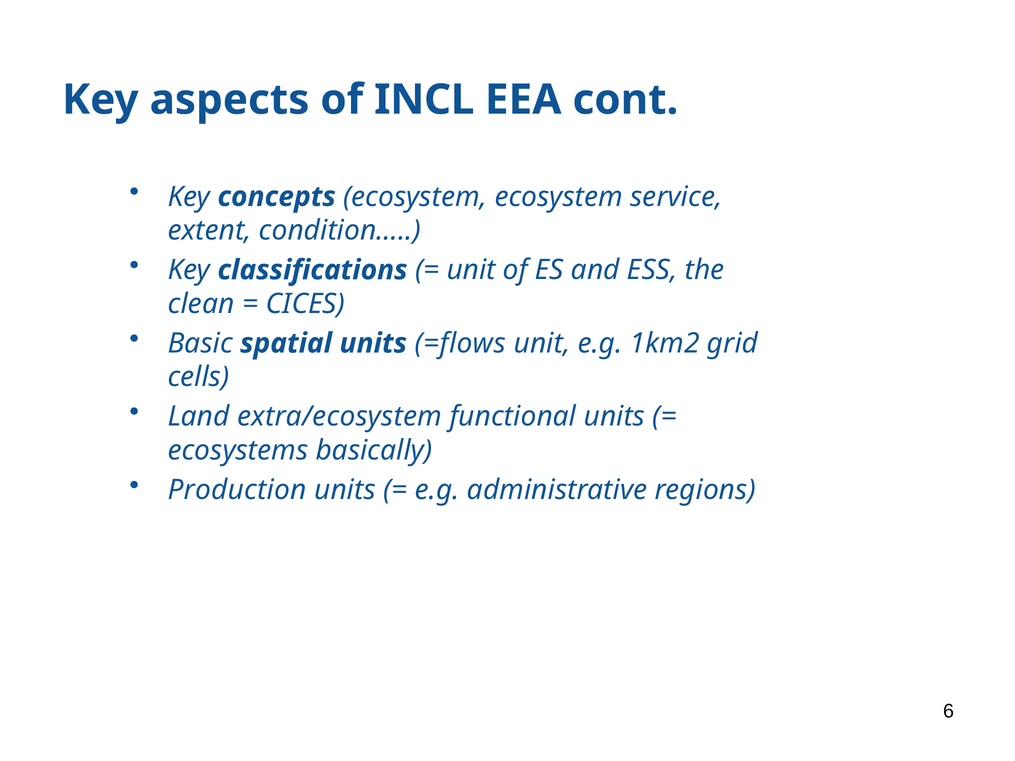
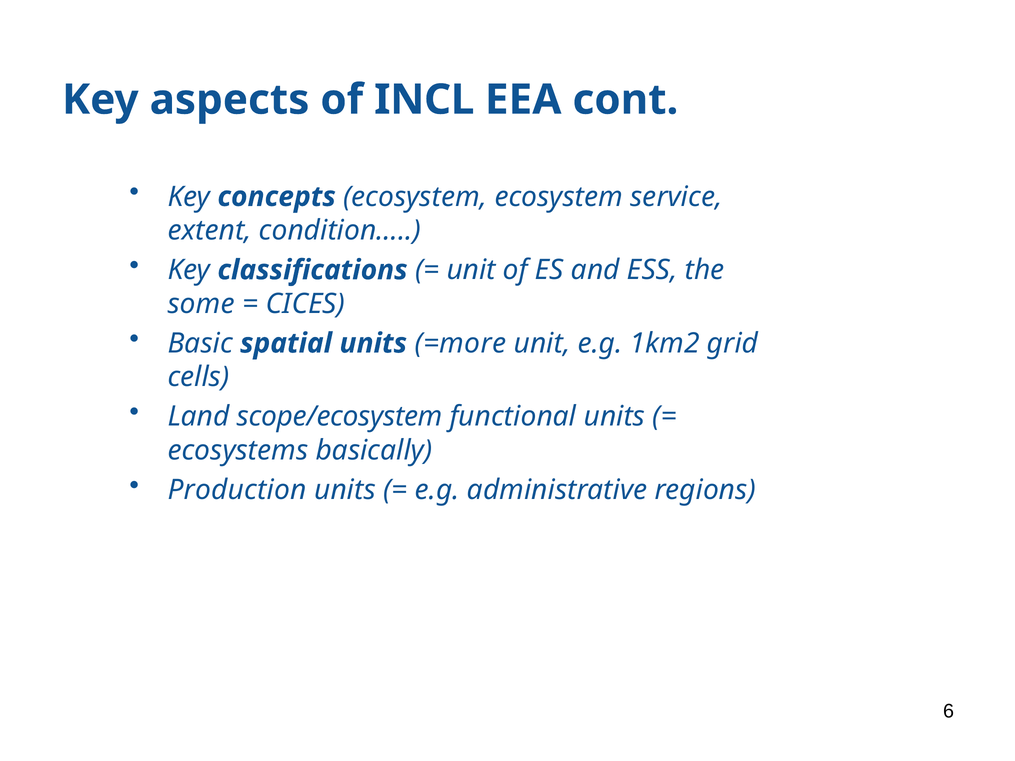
clean: clean -> some
=flows: =flows -> =more
extra/ecosystem: extra/ecosystem -> scope/ecosystem
